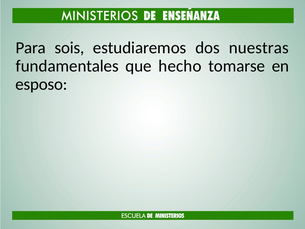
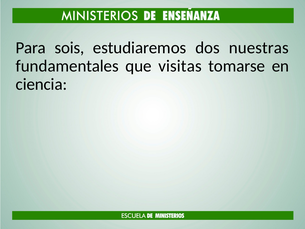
hecho: hecho -> visitas
esposo: esposo -> ciencia
